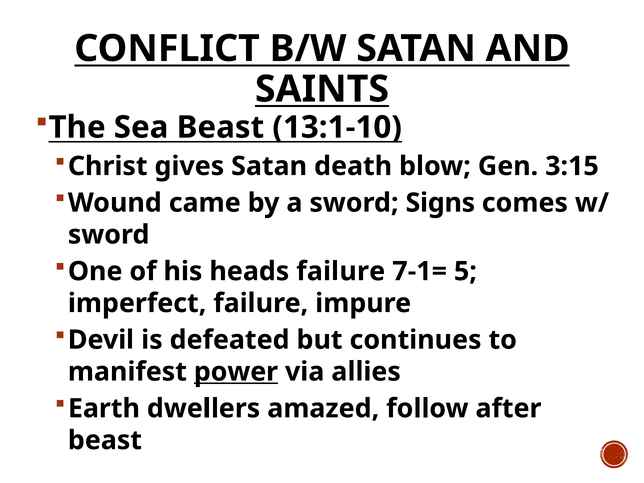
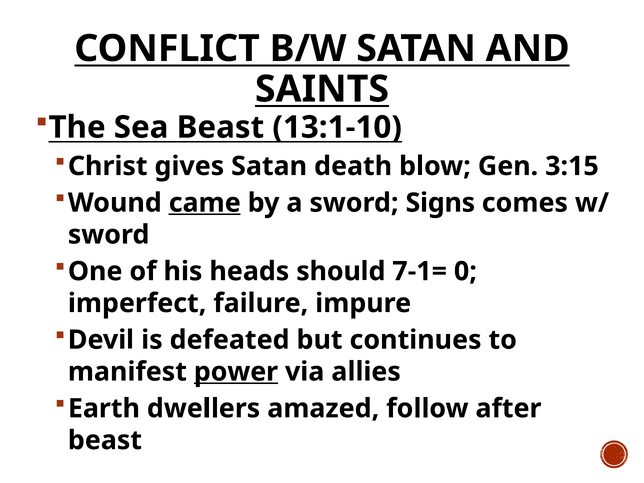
came underline: none -> present
heads failure: failure -> should
5: 5 -> 0
